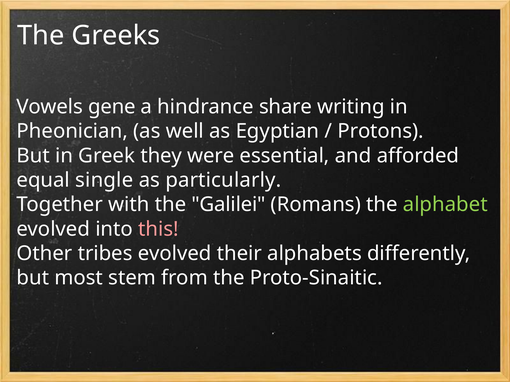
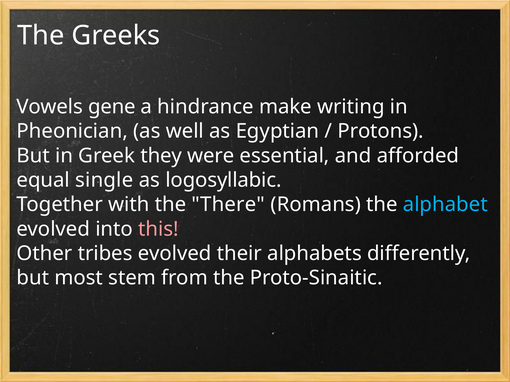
share: share -> make
particularly: particularly -> logosyllabic
Galilei: Galilei -> There
alphabet colour: light green -> light blue
